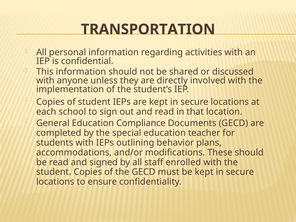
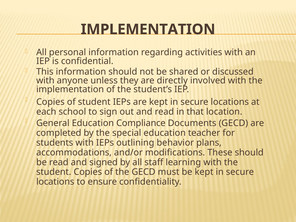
TRANSPORTATION at (148, 29): TRANSPORTATION -> IMPLEMENTATION
enrolled: enrolled -> learning
